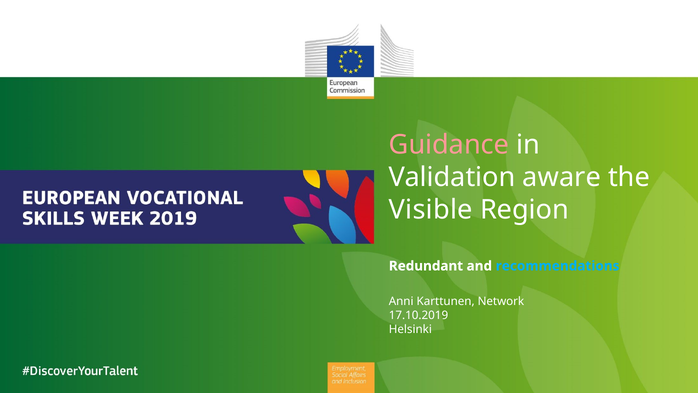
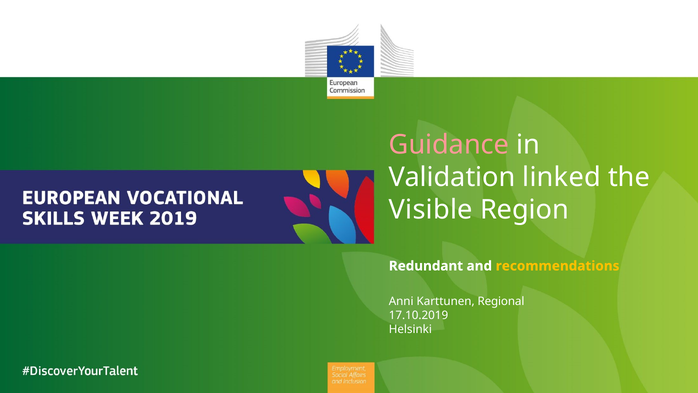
aware: aware -> linked
recommendations colour: light blue -> yellow
Network: Network -> Regional
